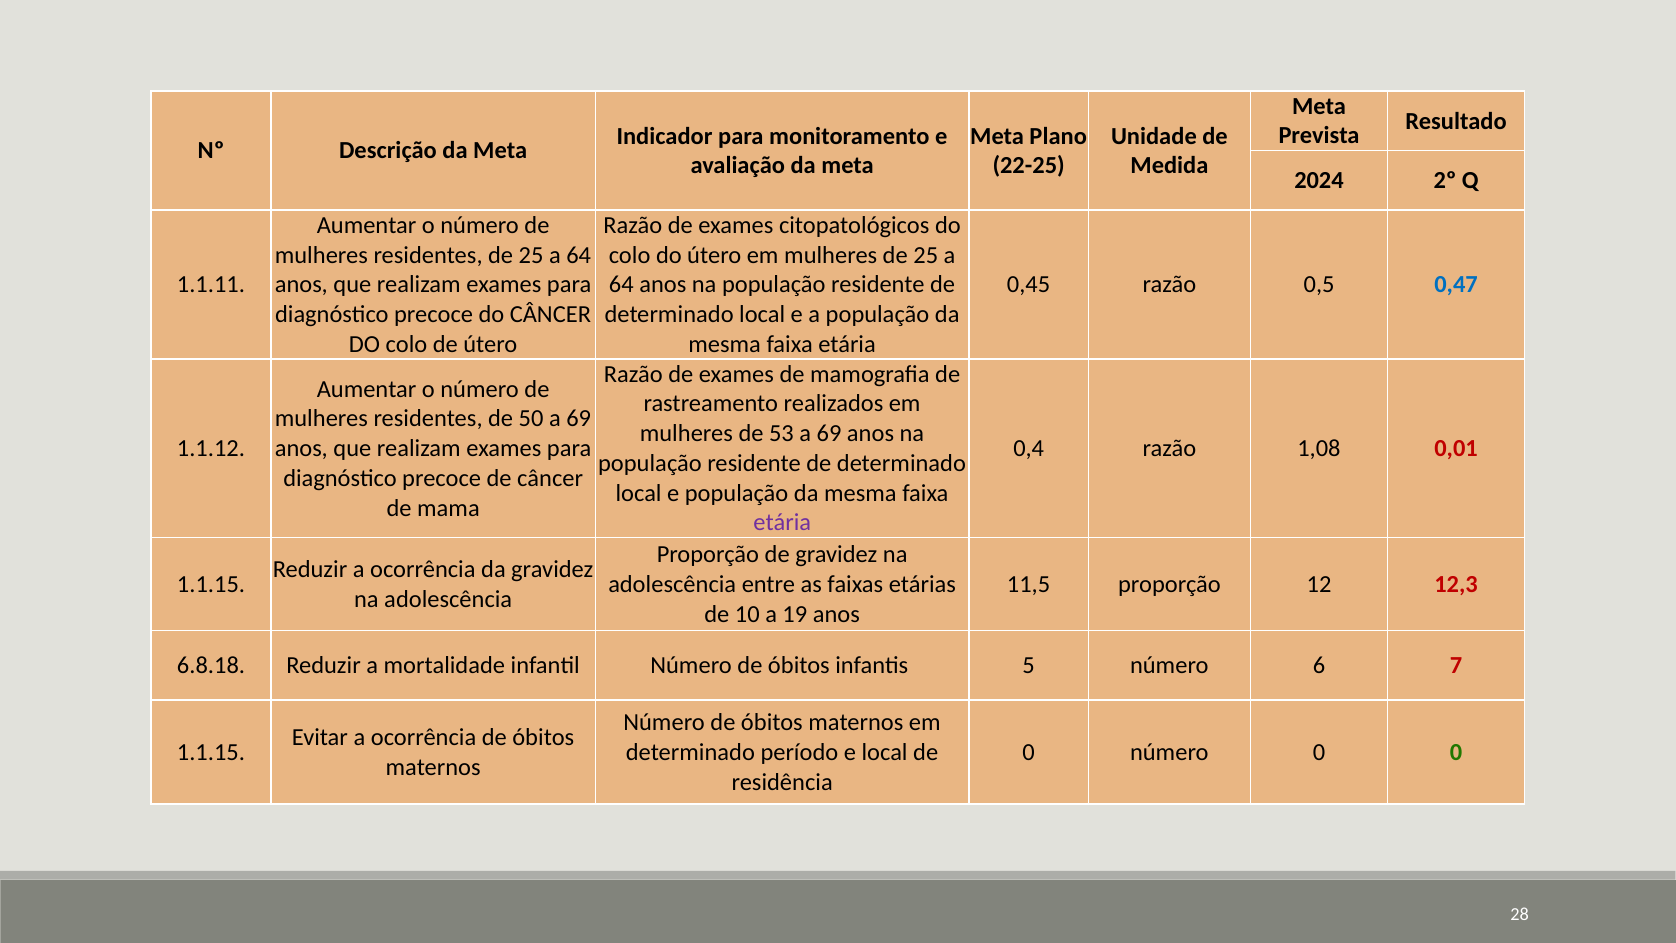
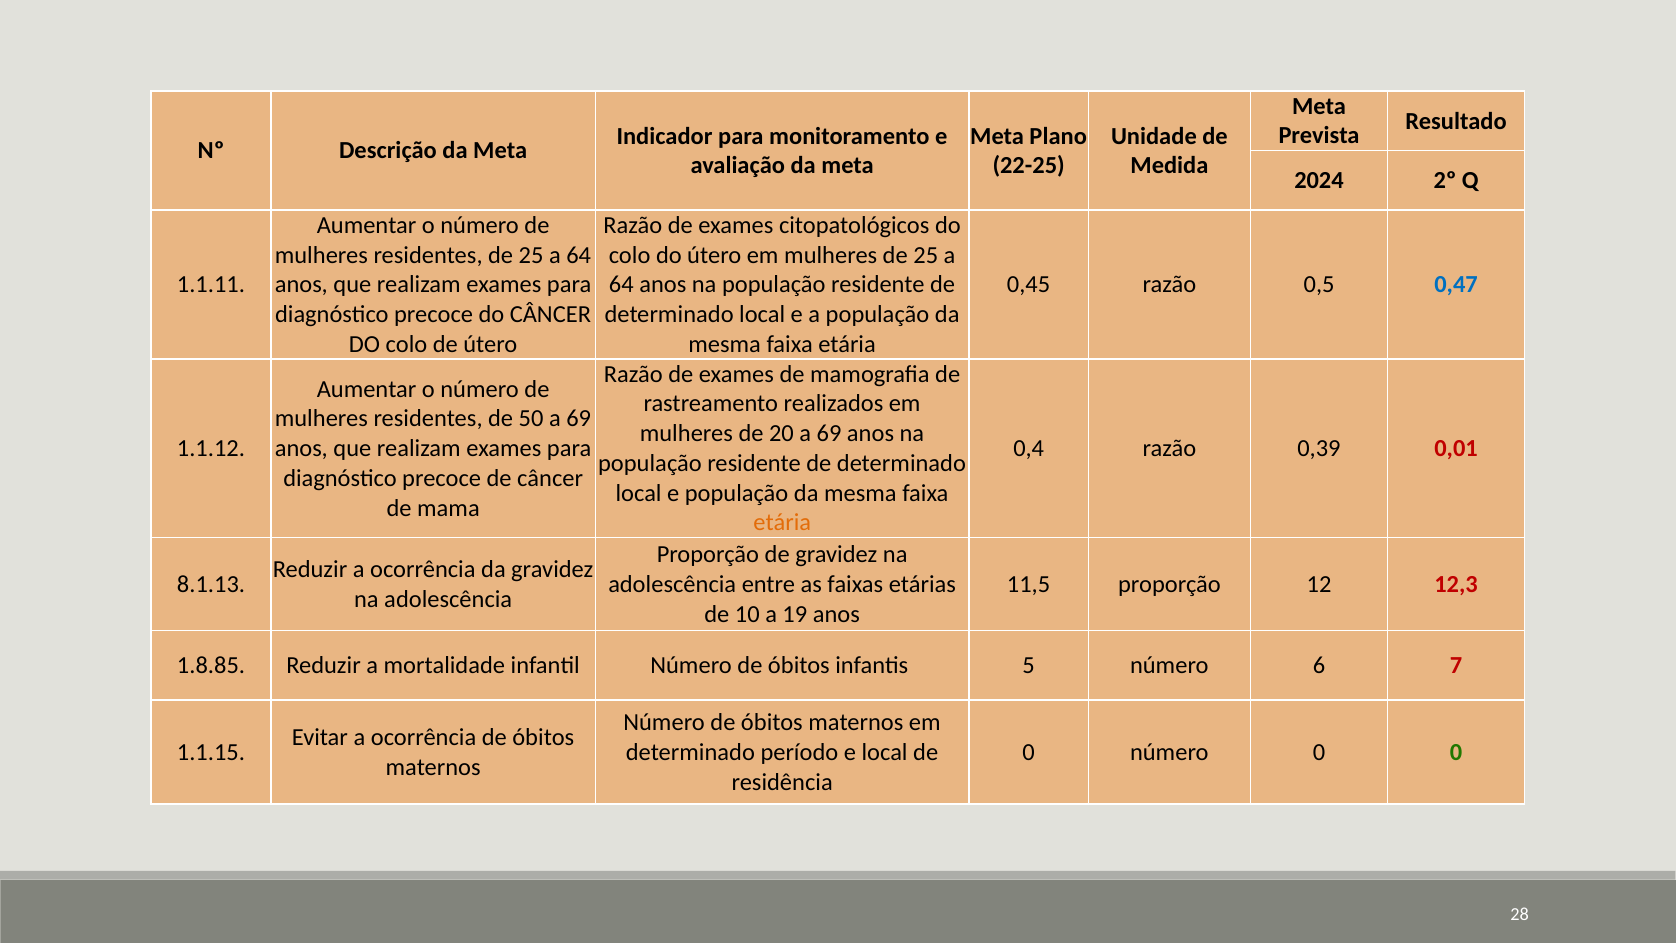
53: 53 -> 20
1,08: 1,08 -> 0,39
etária at (782, 523) colour: purple -> orange
1.1.15 at (211, 584): 1.1.15 -> 8.1.13
6.8.18: 6.8.18 -> 1.8.85
